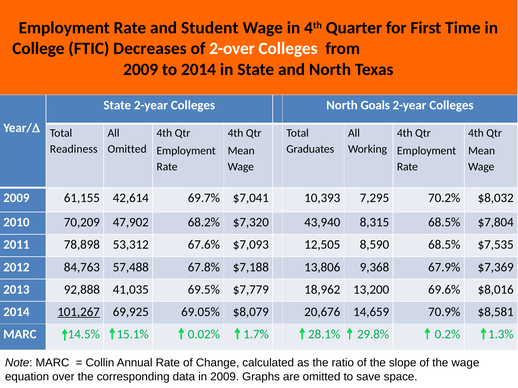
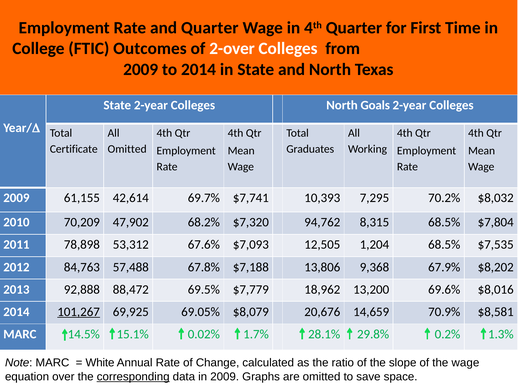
and Student: Student -> Quarter
Decreases: Decreases -> Outcomes
Readiness: Readiness -> Certificate
$7,041: $7,041 -> $7,741
43,940: 43,940 -> 94,762
8,590: 8,590 -> 1,204
$7,369: $7,369 -> $8,202
41,035: 41,035 -> 88,472
Collin: Collin -> White
corresponding underline: none -> present
